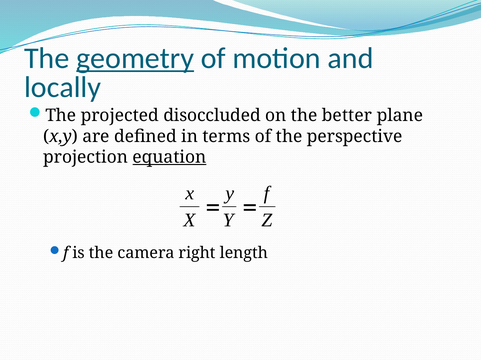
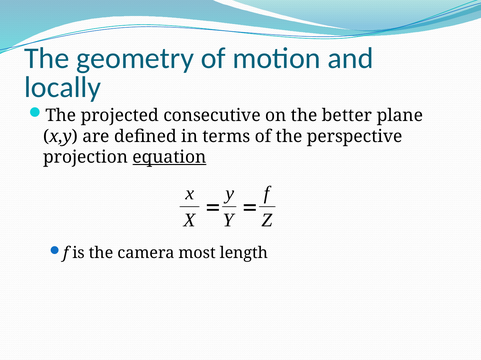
geometry underline: present -> none
disoccluded: disoccluded -> consecutive
right: right -> most
